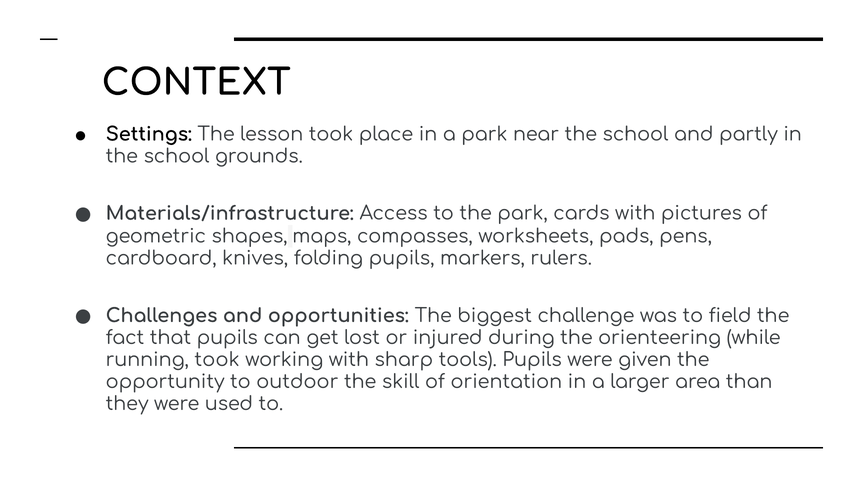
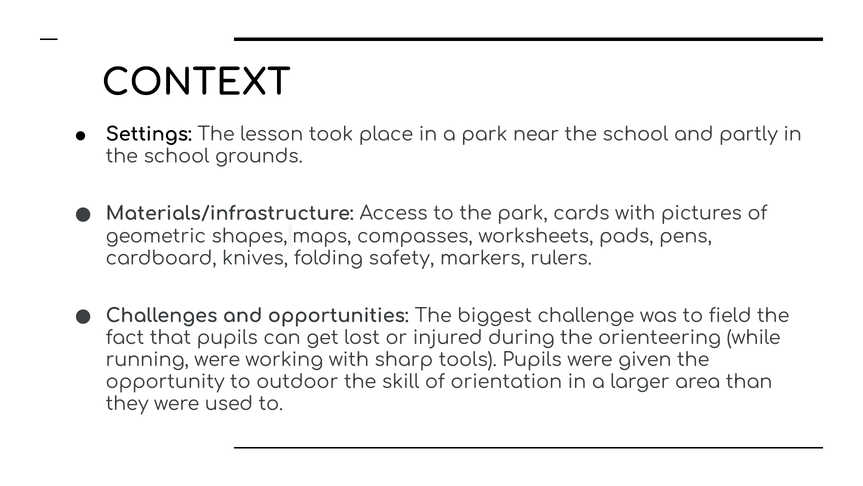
folding pupils: pupils -> safety
running took: took -> were
